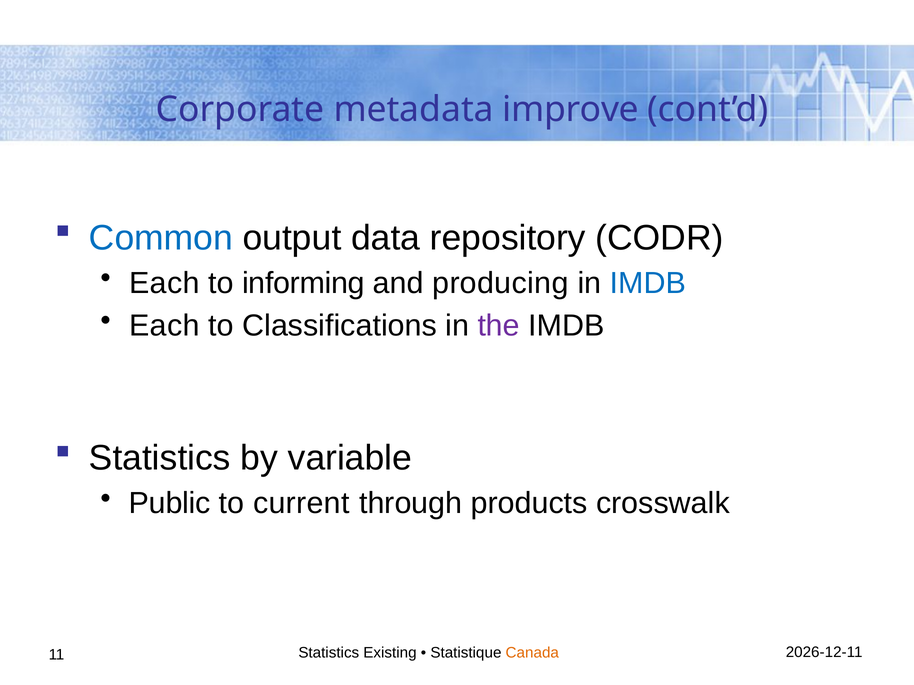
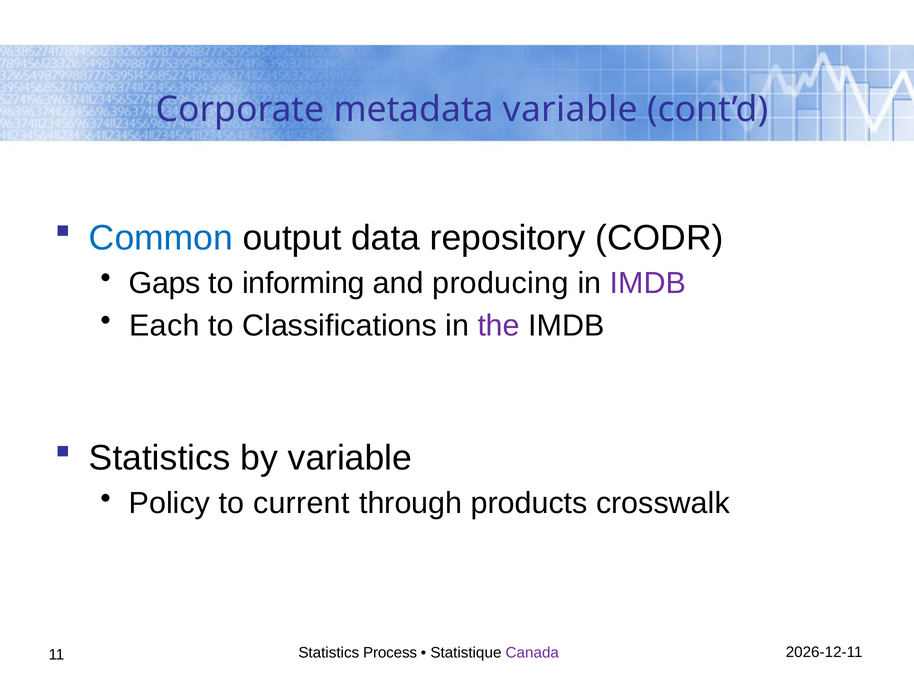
metadata improve: improve -> variable
Each at (164, 283): Each -> Gaps
IMDB at (648, 283) colour: blue -> purple
Public: Public -> Policy
Existing: Existing -> Process
Canada colour: orange -> purple
